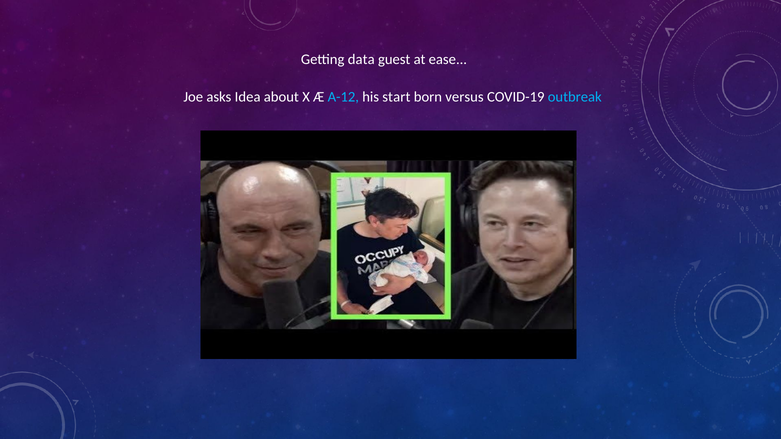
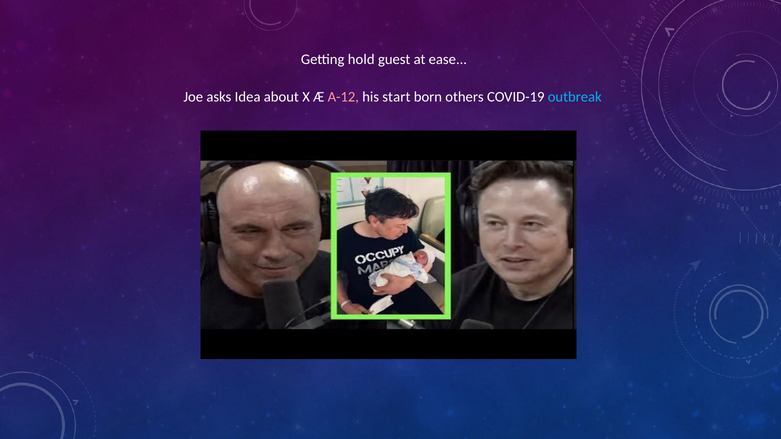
data: data -> hold
A-12 colour: light blue -> pink
versus: versus -> others
